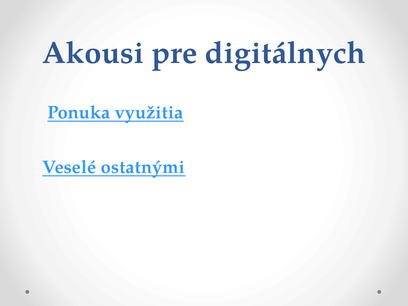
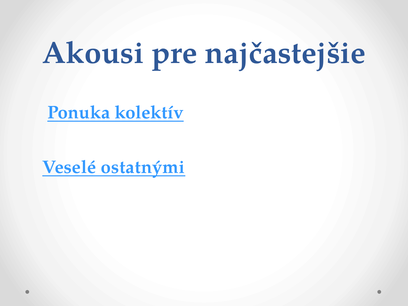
digitálnych: digitálnych -> najčastejšie
využitia: využitia -> kolektív
